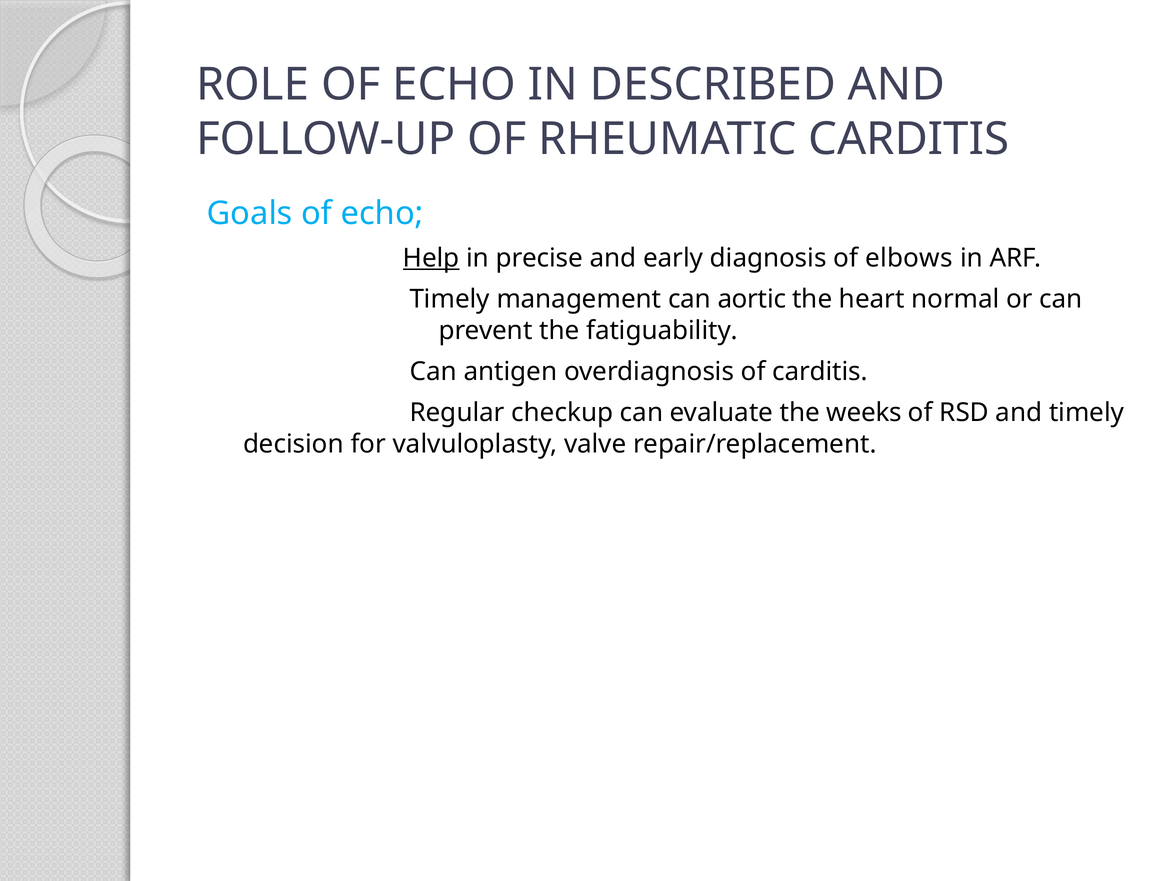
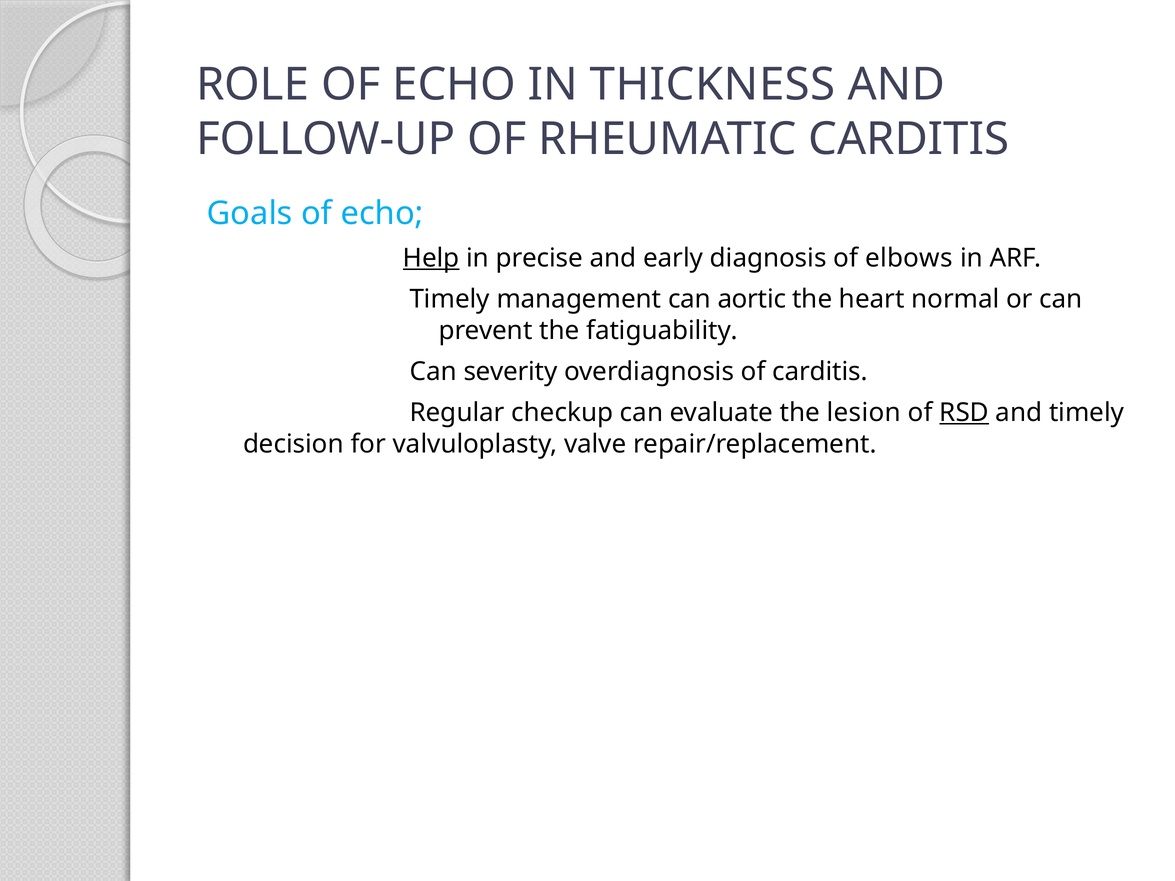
DESCRIBED: DESCRIBED -> THICKNESS
antigen: antigen -> severity
weeks: weeks -> lesion
RSD underline: none -> present
